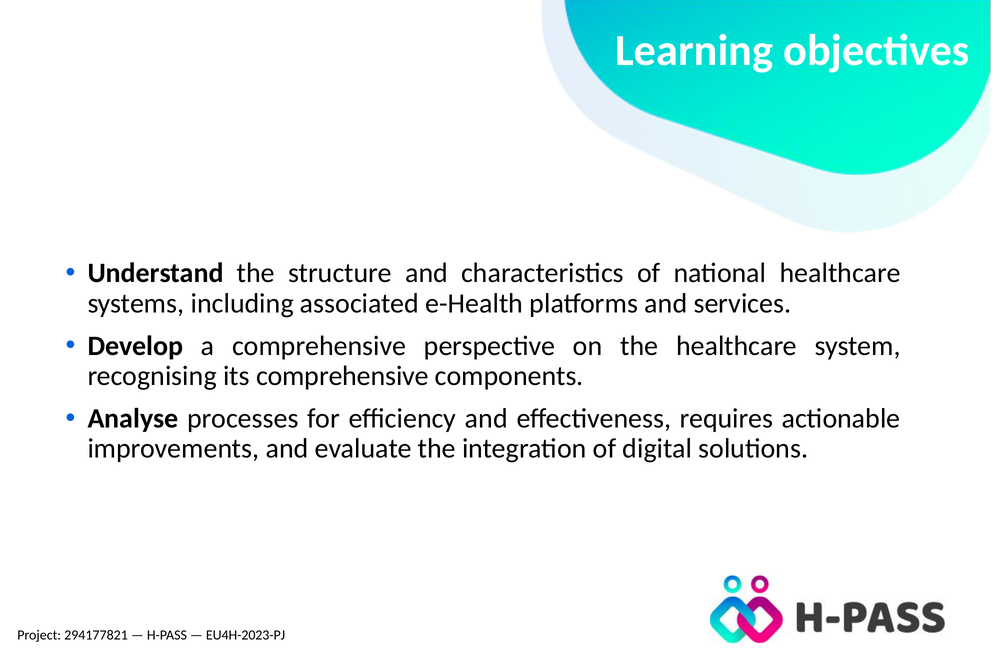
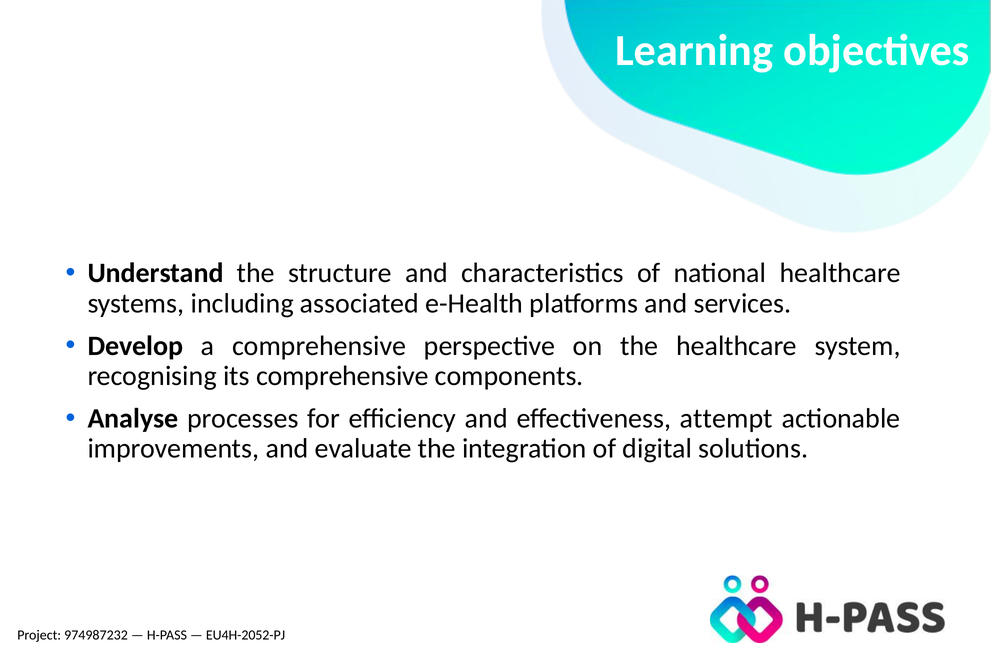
requires: requires -> attempt
294177821: 294177821 -> 974987232
EU4H-2023-PJ: EU4H-2023-PJ -> EU4H-2052-PJ
